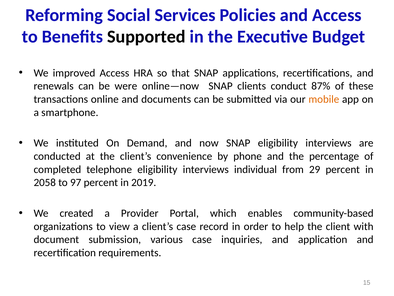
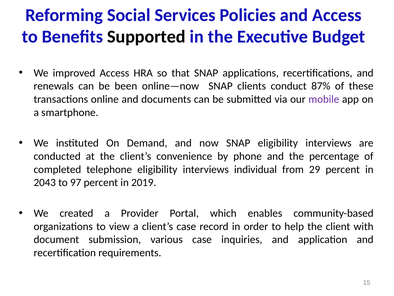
were: were -> been
mobile colour: orange -> purple
2058: 2058 -> 2043
